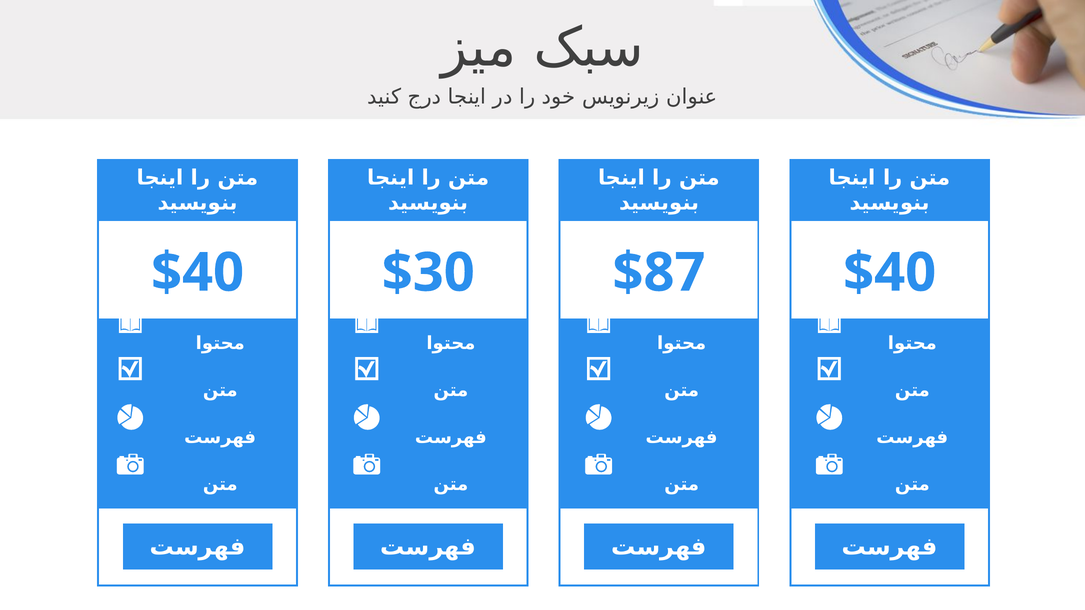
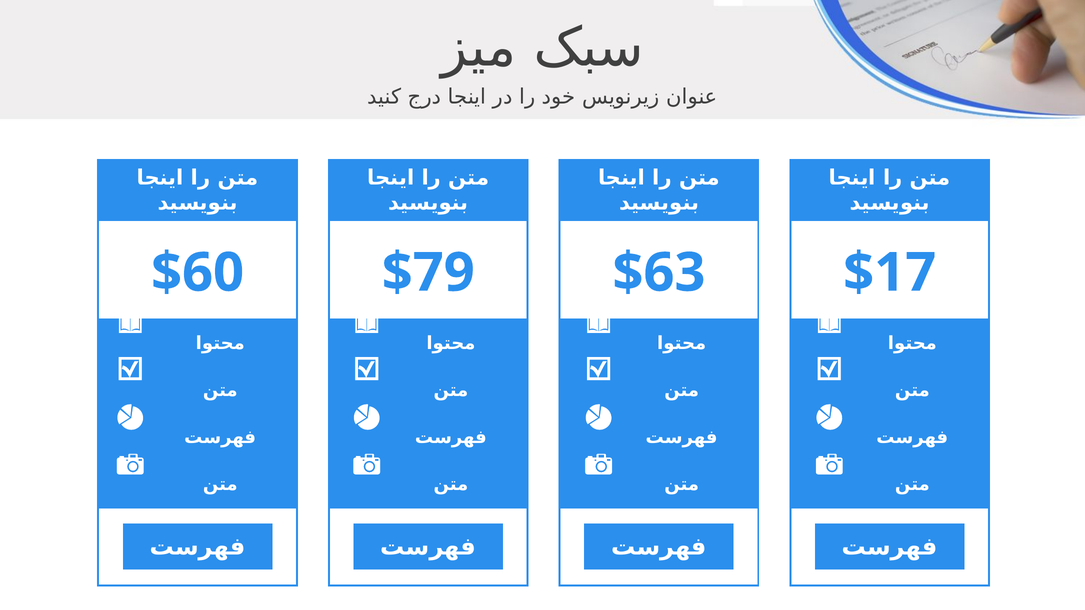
$40 at (198, 273): $40 -> $60
$30: $30 -> $79
$87: $87 -> $63
$40 at (890, 273): $40 -> $17
